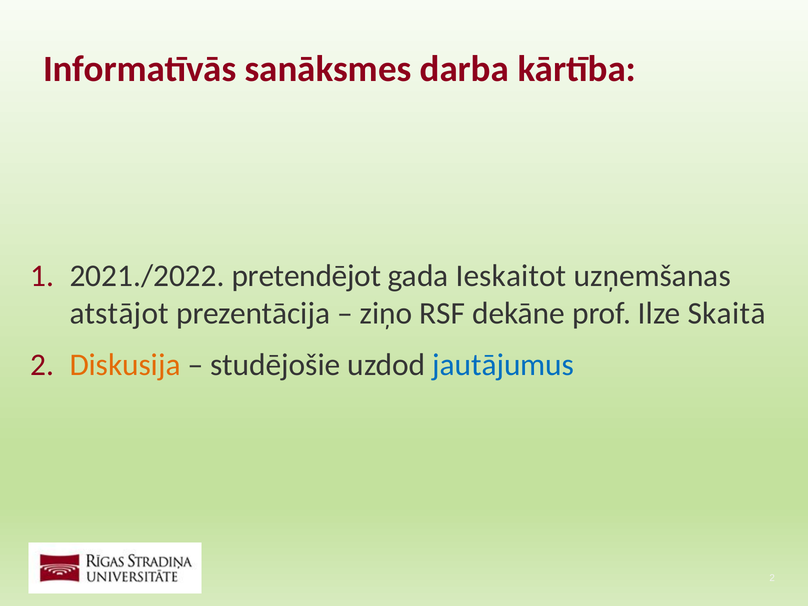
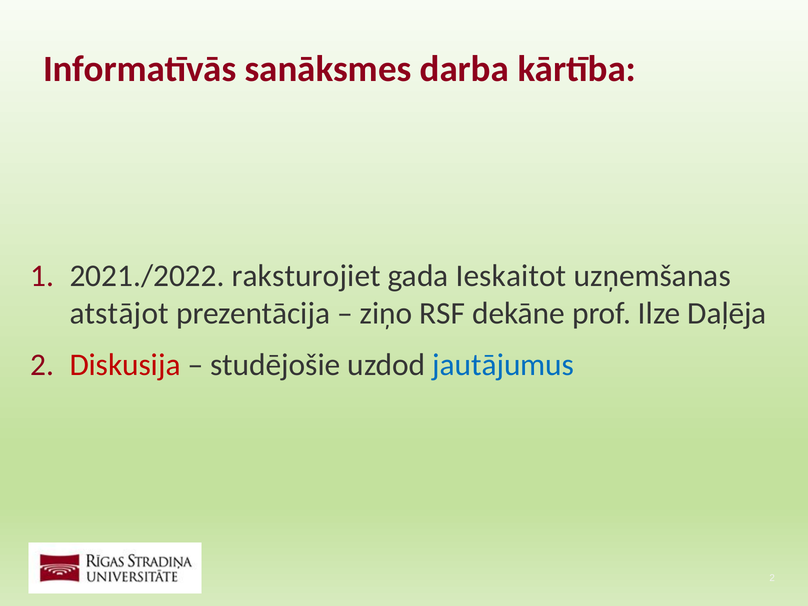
pretendējot: pretendējot -> raksturojiet
Skaitā: Skaitā -> Daļēja
Diskusija colour: orange -> red
